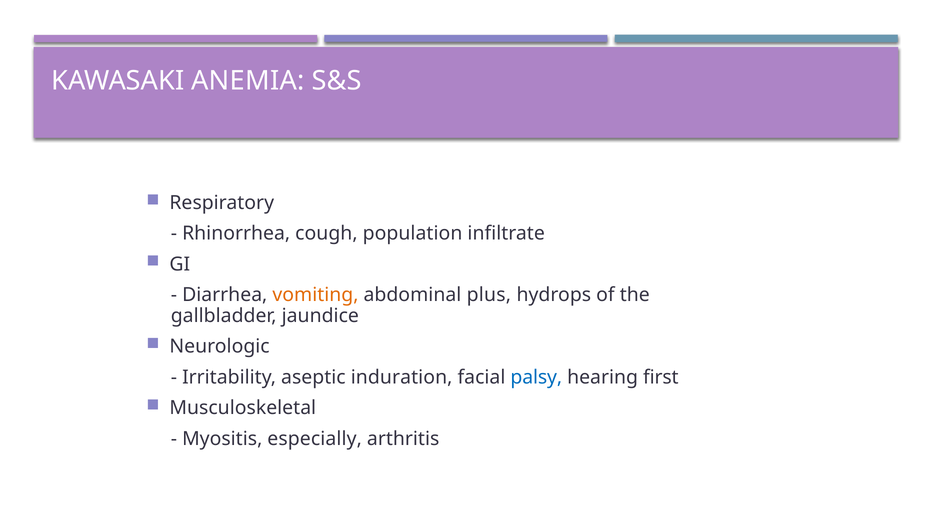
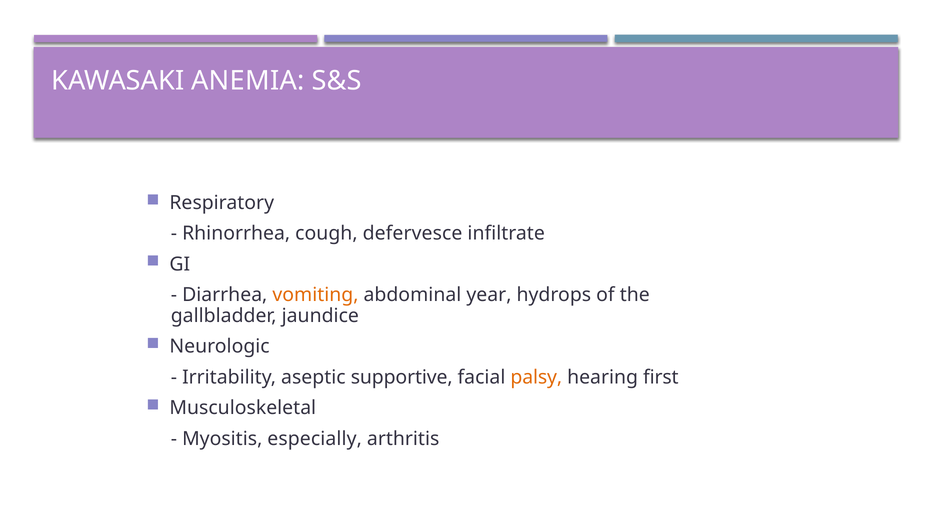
population: population -> defervesce
plus: plus -> year
induration: induration -> supportive
palsy colour: blue -> orange
